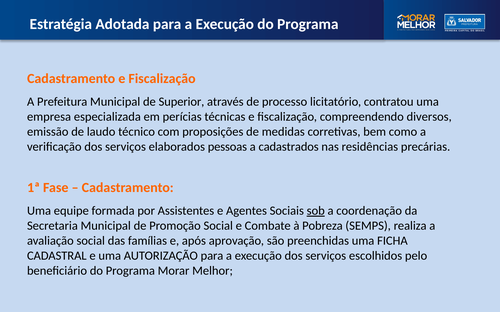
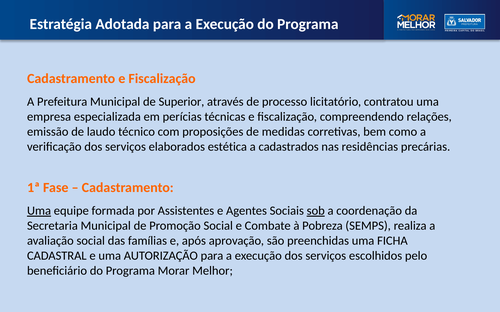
diversos: diversos -> relações
pessoas: pessoas -> estética
Uma at (39, 211) underline: none -> present
